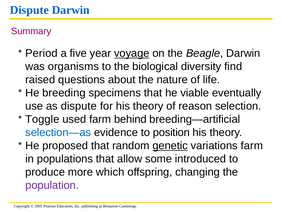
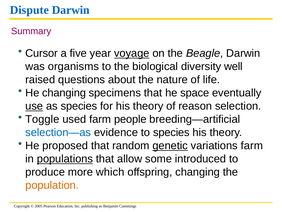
Period: Period -> Cursor
find: find -> well
He breeding: breeding -> changing
viable: viable -> space
use underline: none -> present
as dispute: dispute -> species
behind: behind -> people
to position: position -> species
populations underline: none -> present
population colour: purple -> orange
